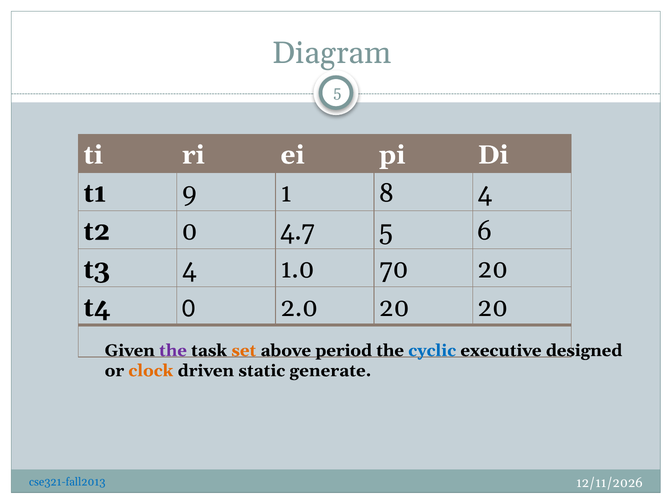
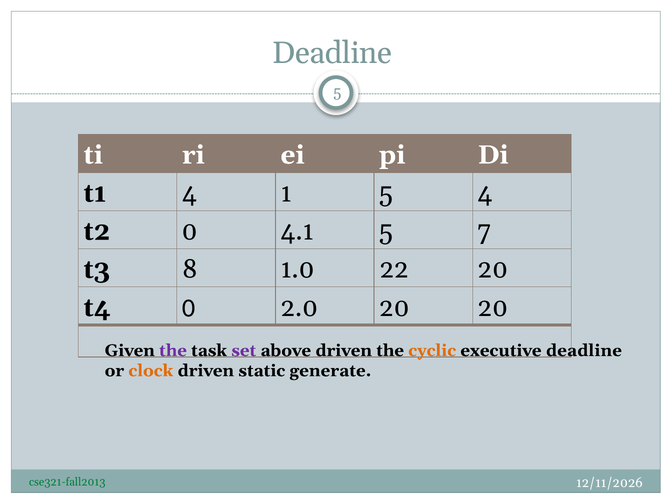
Diagram at (332, 53): Diagram -> Deadline
t1 9: 9 -> 4
1 8: 8 -> 5
4.7: 4.7 -> 4.1
6: 6 -> 7
t3 4: 4 -> 8
70: 70 -> 22
set colour: orange -> purple
above period: period -> driven
cyclic colour: blue -> orange
executive designed: designed -> deadline
cse321-fall2013 colour: blue -> green
